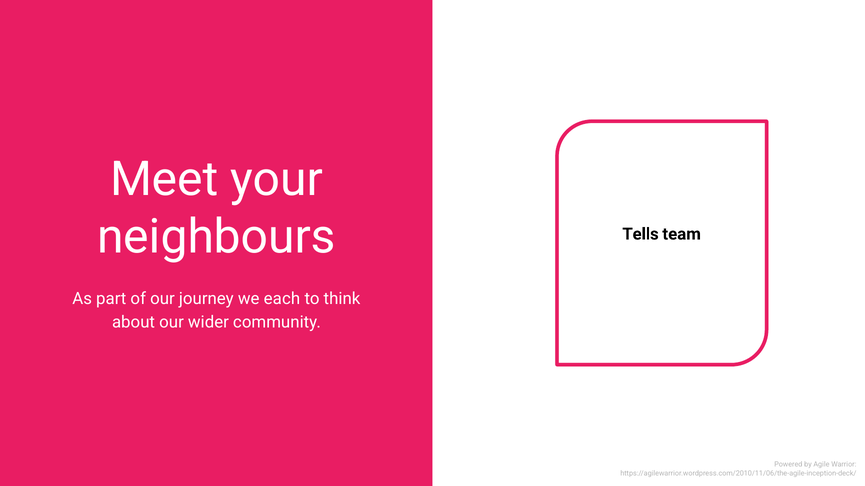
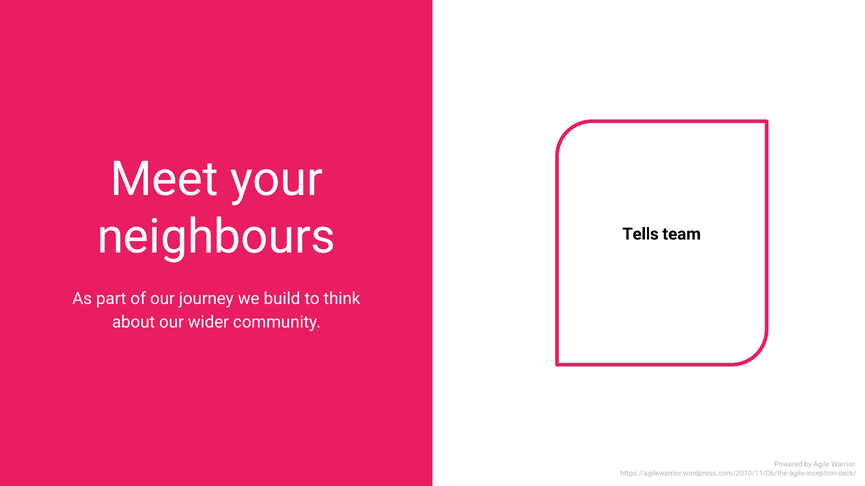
each: each -> build
